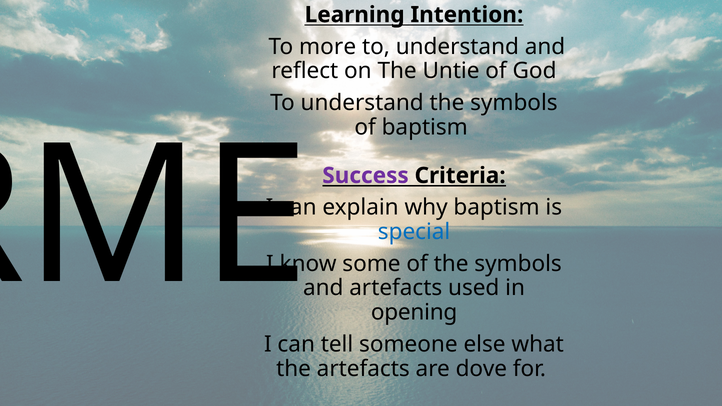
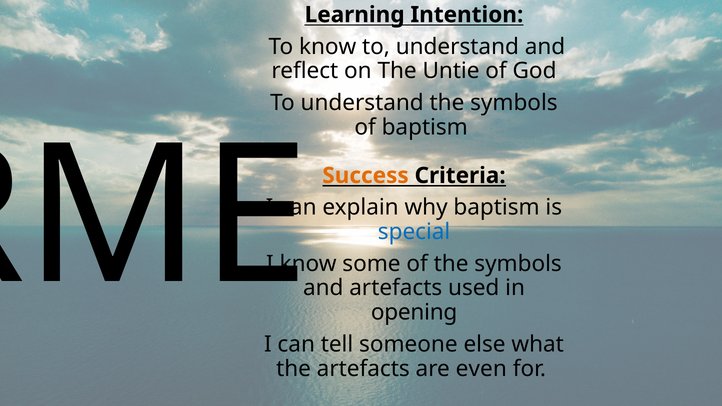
To more: more -> know
Success colour: purple -> orange
dove: dove -> even
